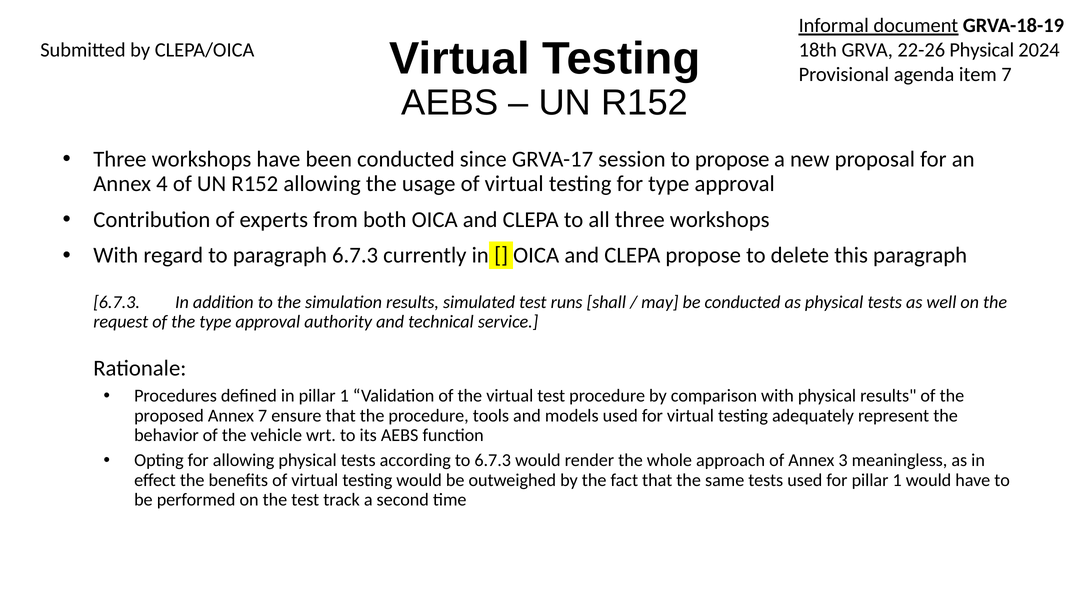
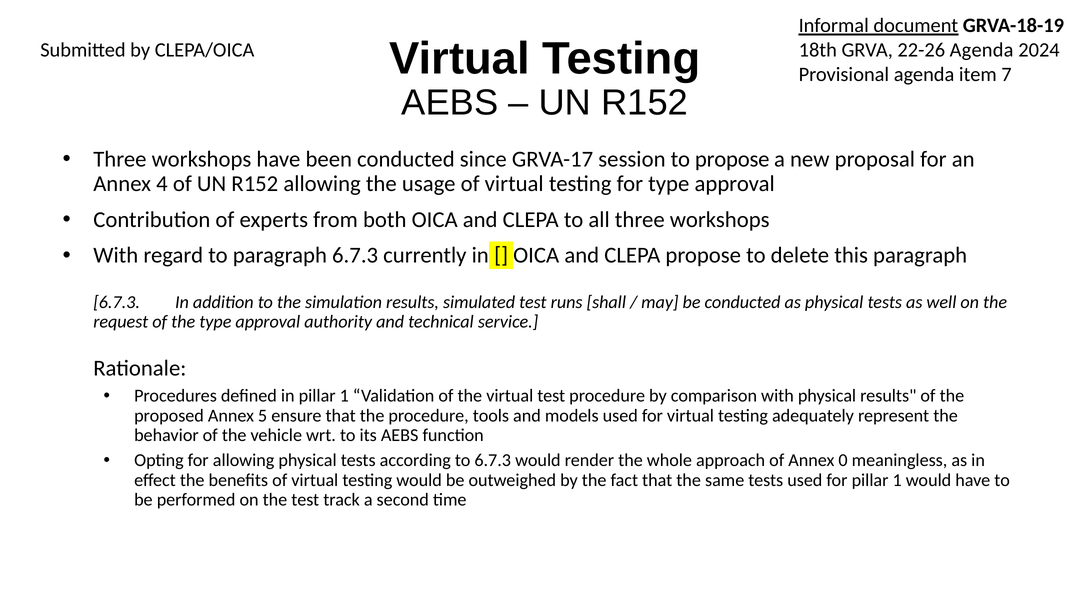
22-26 Physical: Physical -> Agenda
Annex 7: 7 -> 5
3: 3 -> 0
